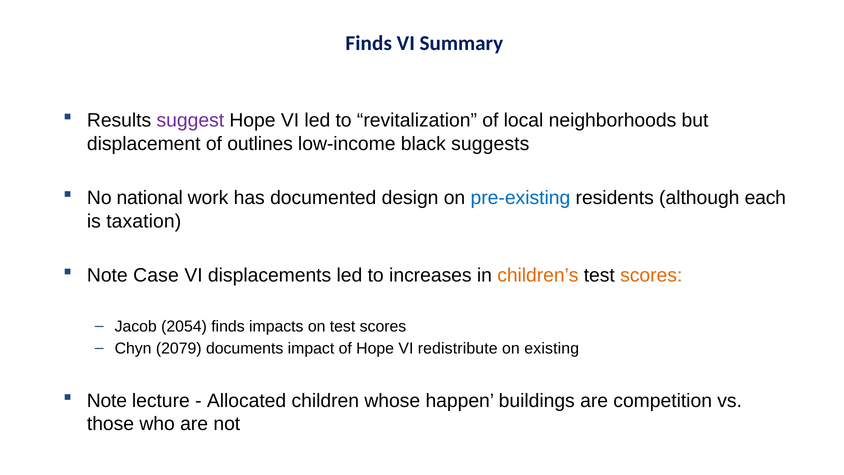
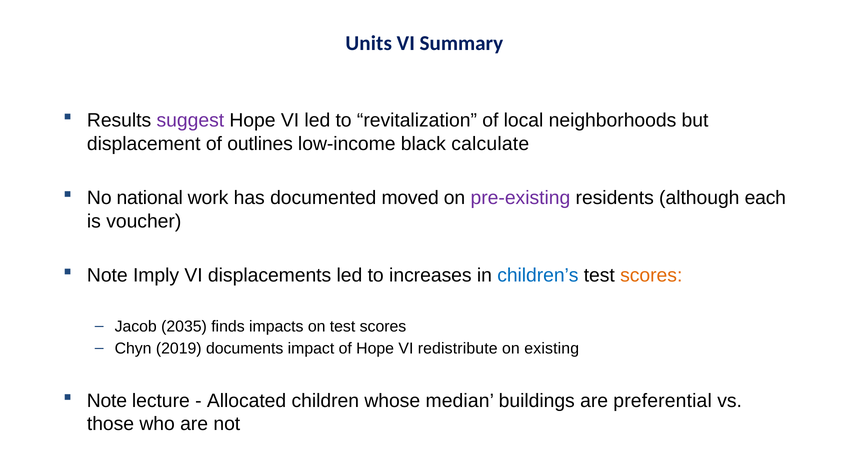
Finds at (369, 43): Finds -> Units
suggests: suggests -> calculate
design: design -> moved
pre-existing colour: blue -> purple
taxation: taxation -> voucher
Case: Case -> Imply
children’s colour: orange -> blue
2054: 2054 -> 2035
2079: 2079 -> 2019
happen: happen -> median
competition: competition -> preferential
